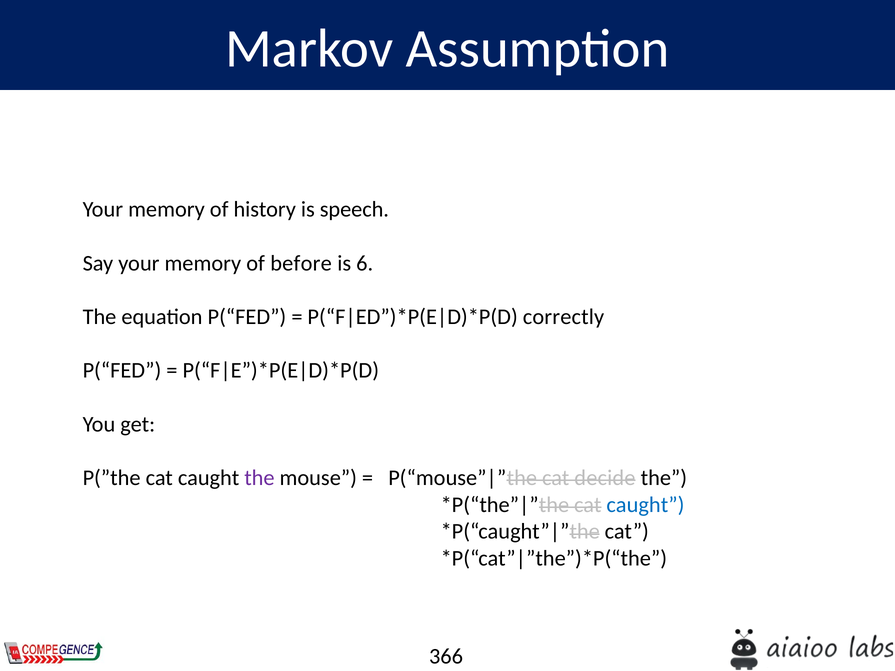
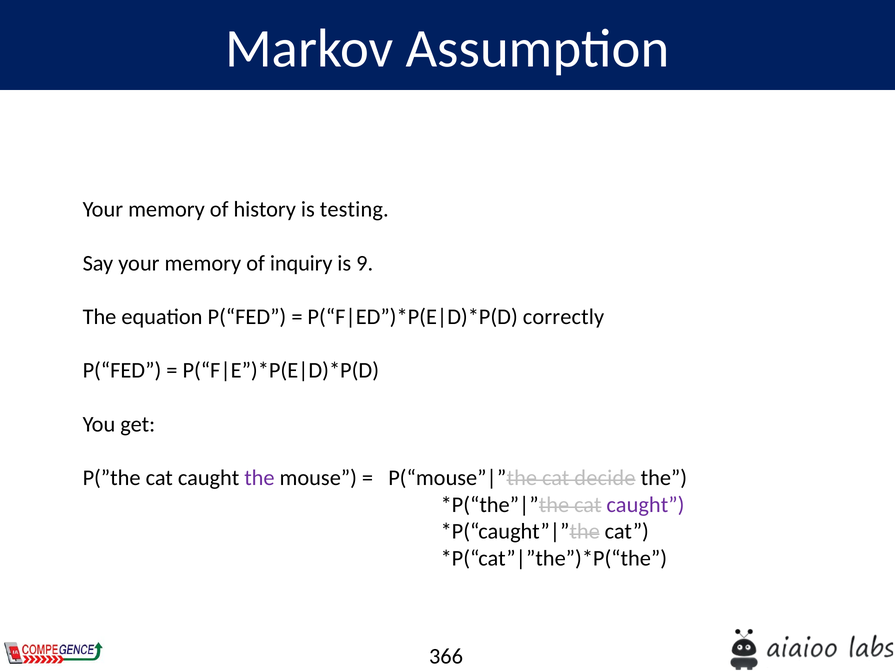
speech: speech -> testing
before: before -> inquiry
6: 6 -> 9
caught at (645, 505) colour: blue -> purple
